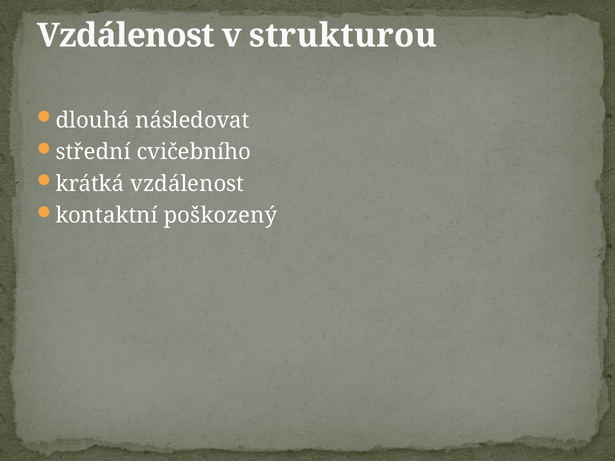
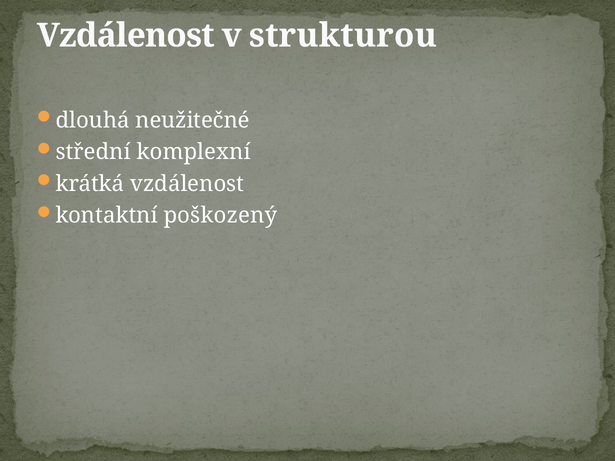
následovat: následovat -> neužitečné
cvičebního: cvičebního -> komplexní
